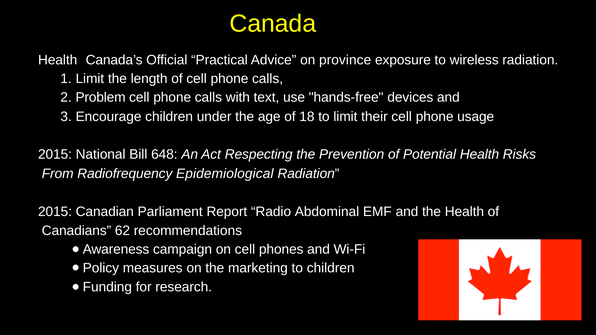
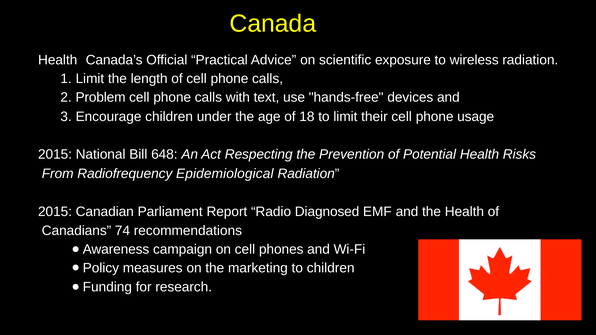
province: province -> scientific
Abdominal: Abdominal -> Diagnosed
62: 62 -> 74
